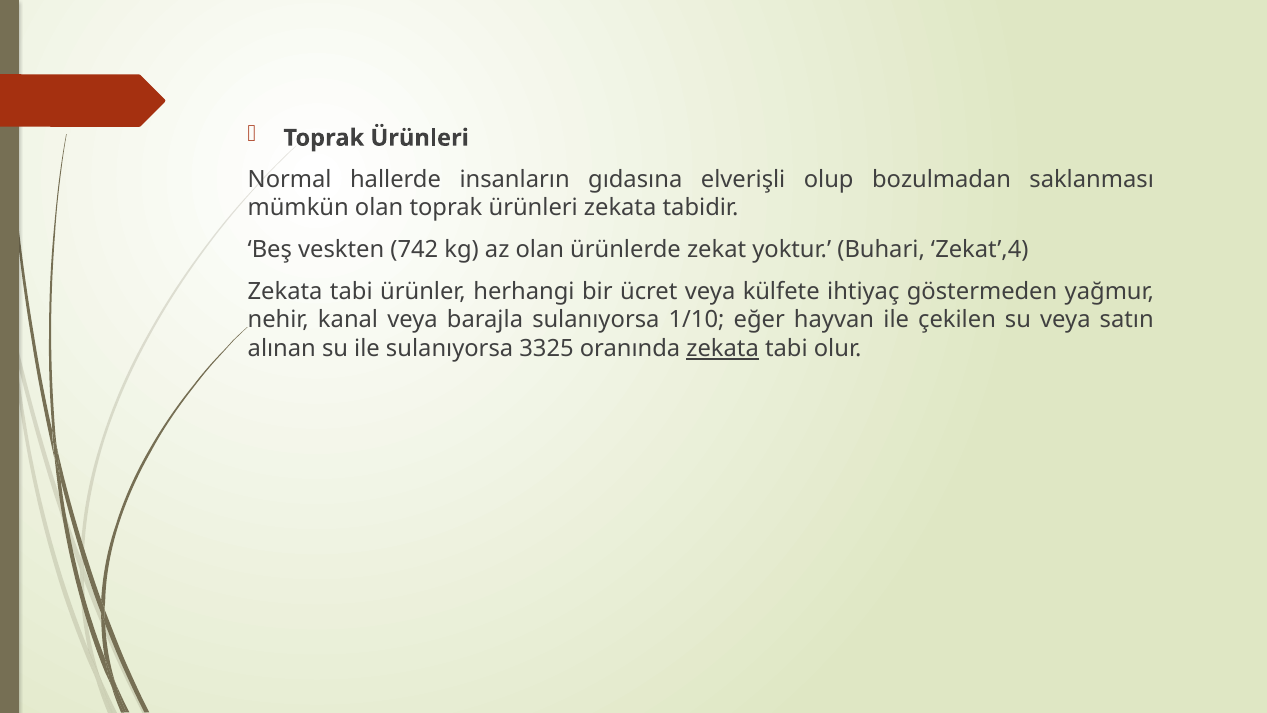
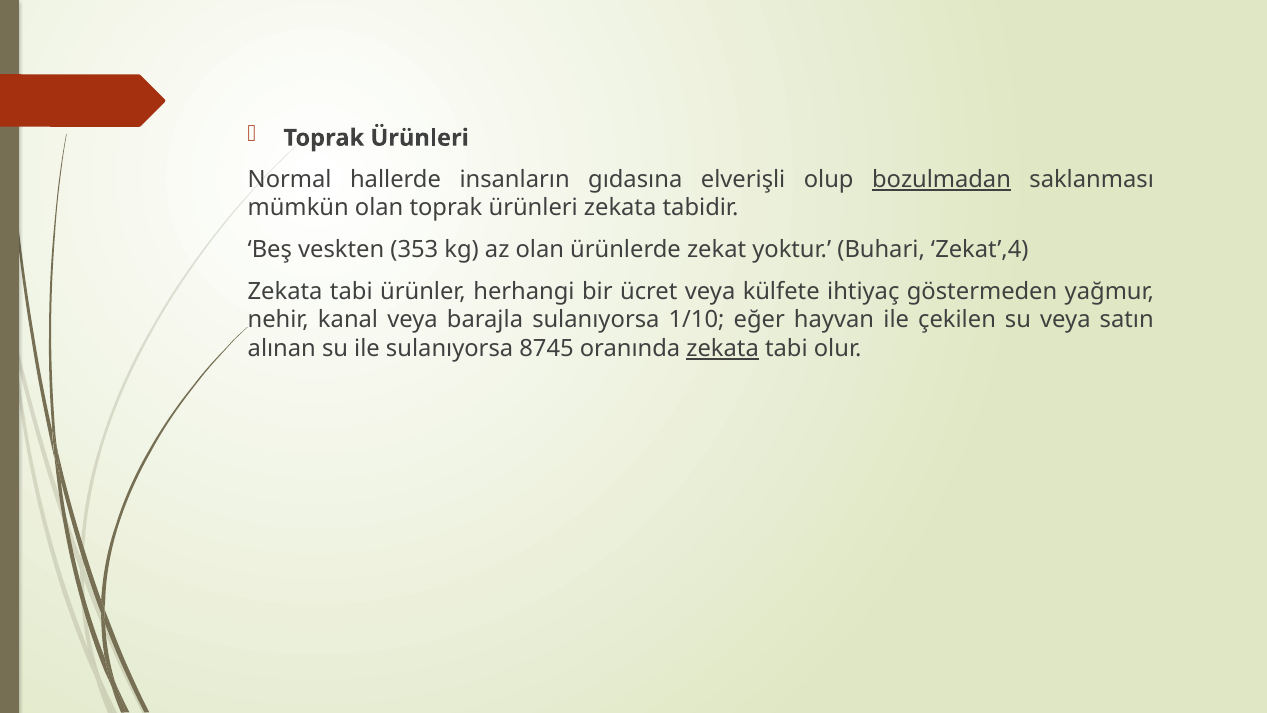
bozulmadan underline: none -> present
742: 742 -> 353
3325: 3325 -> 8745
